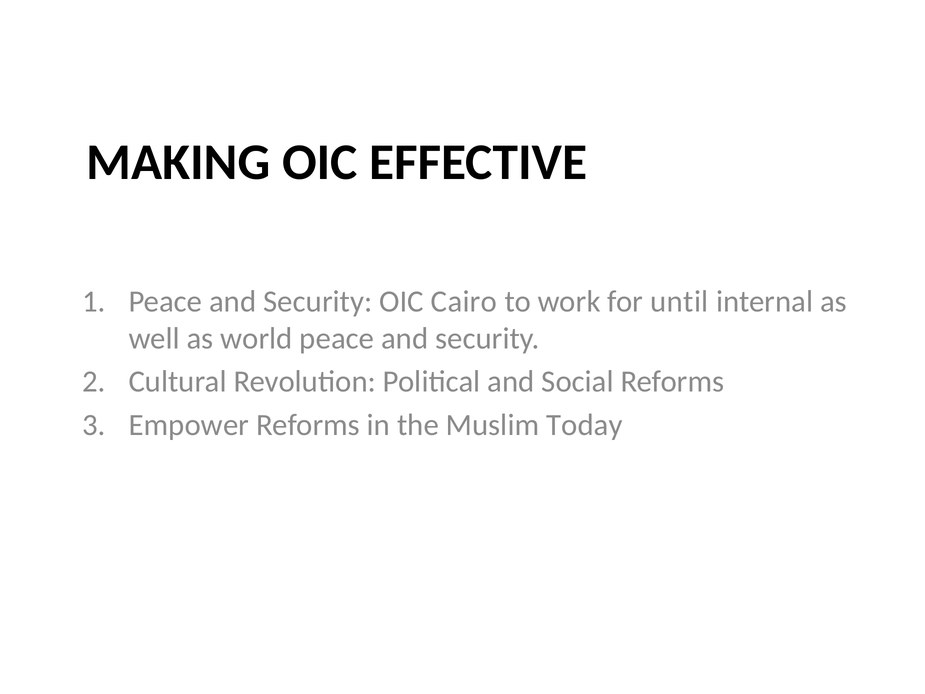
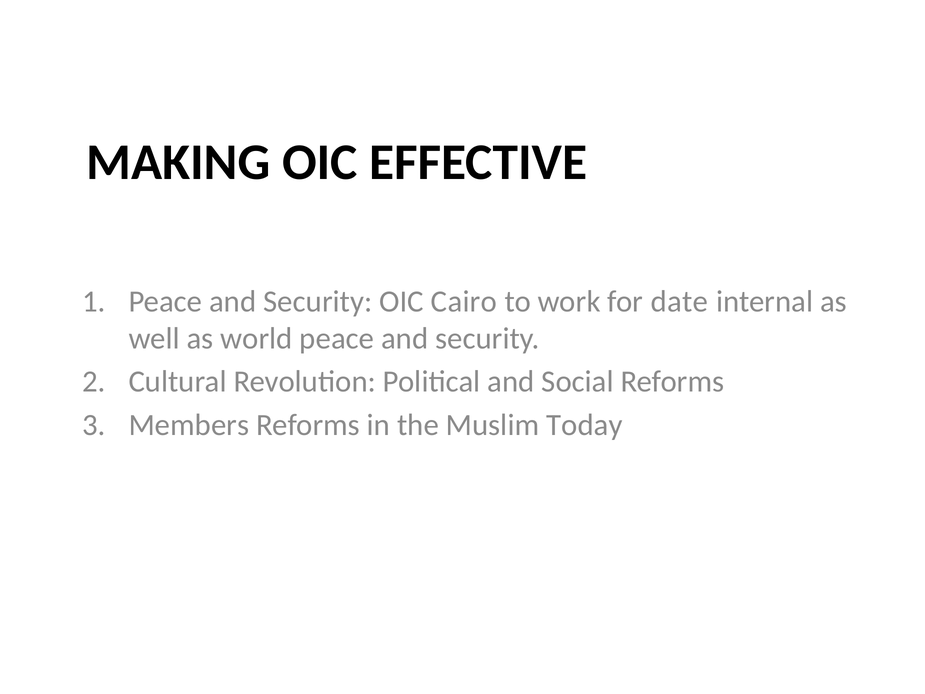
until: until -> date
Empower: Empower -> Members
